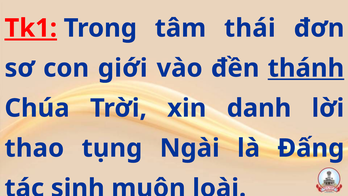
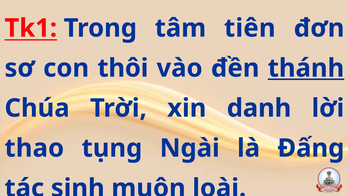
Tk1 underline: present -> none
thái: thái -> tiên
giới: giới -> thôi
